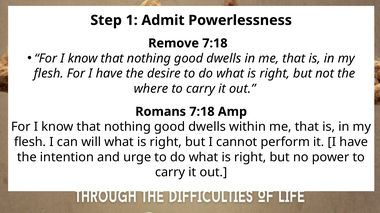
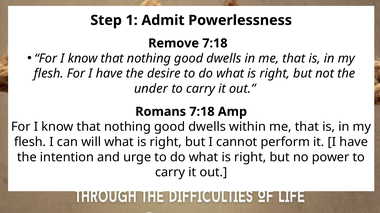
where: where -> under
